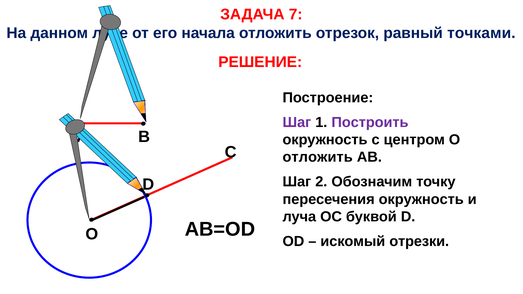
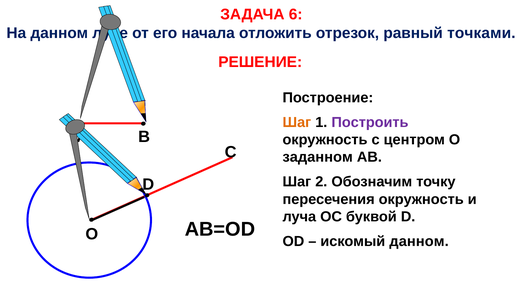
7: 7 -> 6
Шаг at (297, 122) colour: purple -> orange
отложить at (318, 157): отложить -> заданном
искомый отрезки: отрезки -> данном
